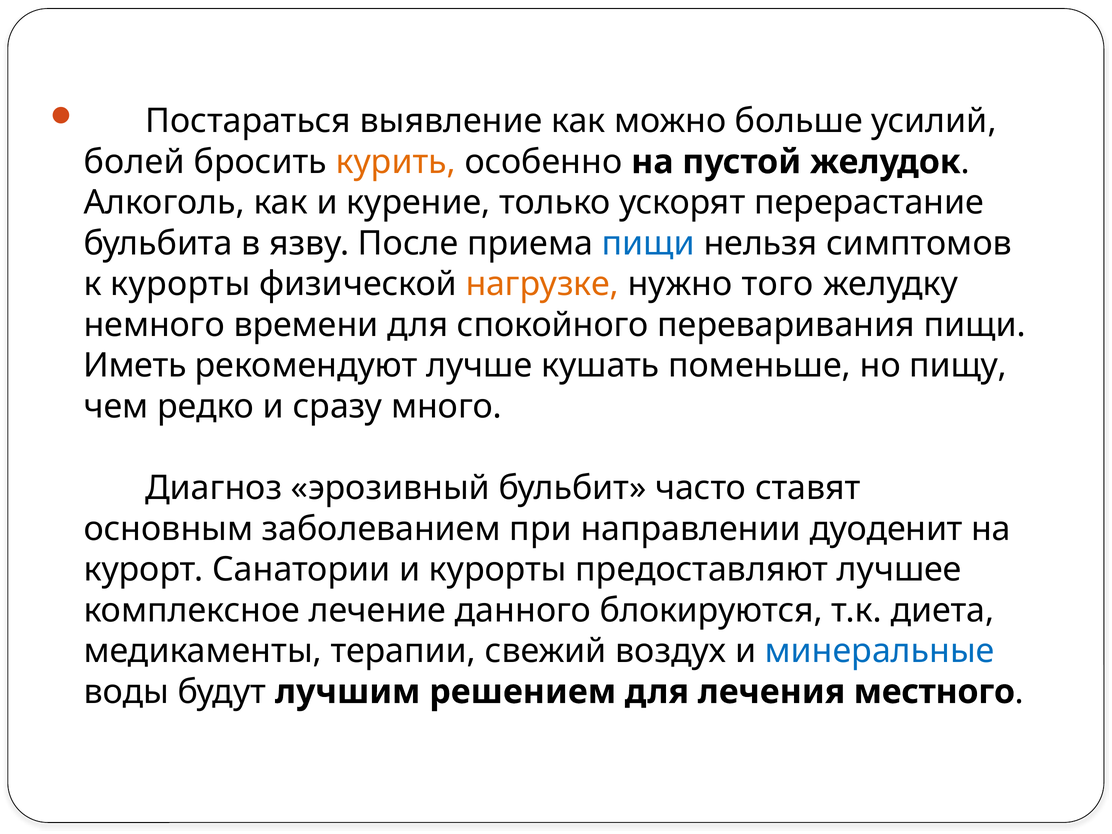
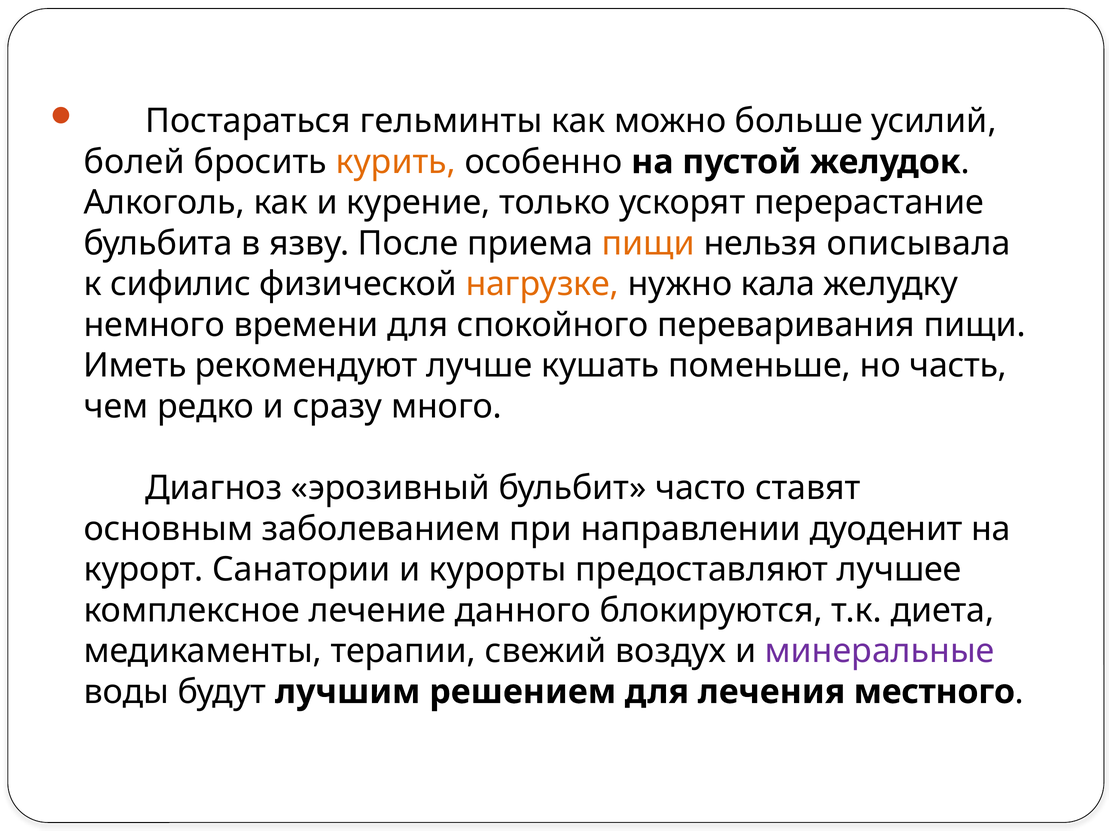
выявление: выявление -> гельминты
пищи at (648, 243) colour: blue -> orange
симптомов: симптомов -> описывала
к курорты: курорты -> сифилис
того: того -> кала
пищу: пищу -> часть
минеральные colour: blue -> purple
